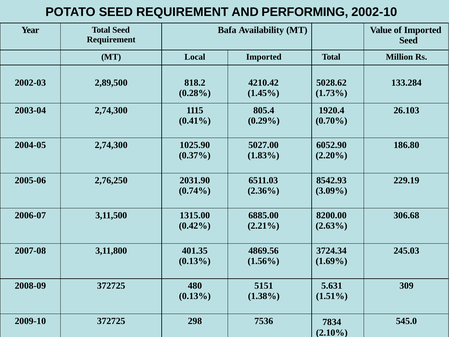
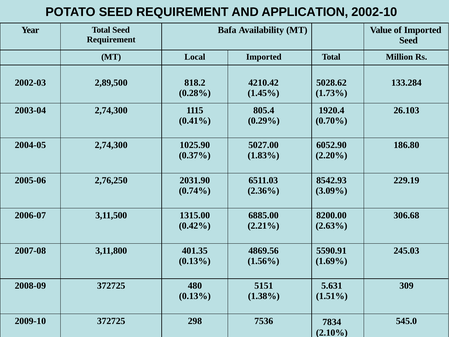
PERFORMING: PERFORMING -> APPLICATION
3724.34: 3724.34 -> 5590.91
